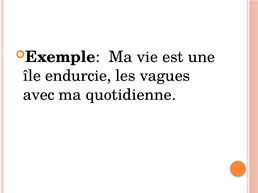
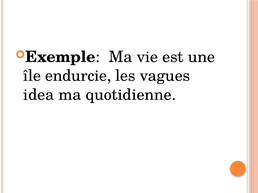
avec: avec -> idea
